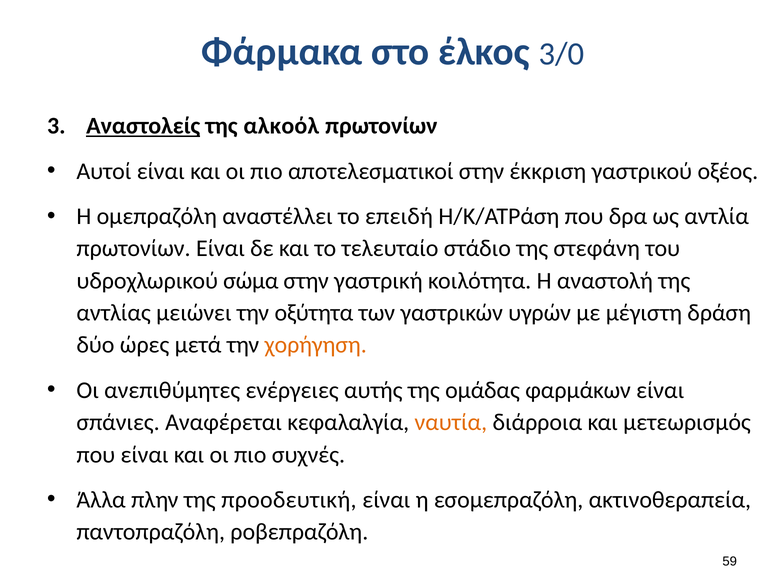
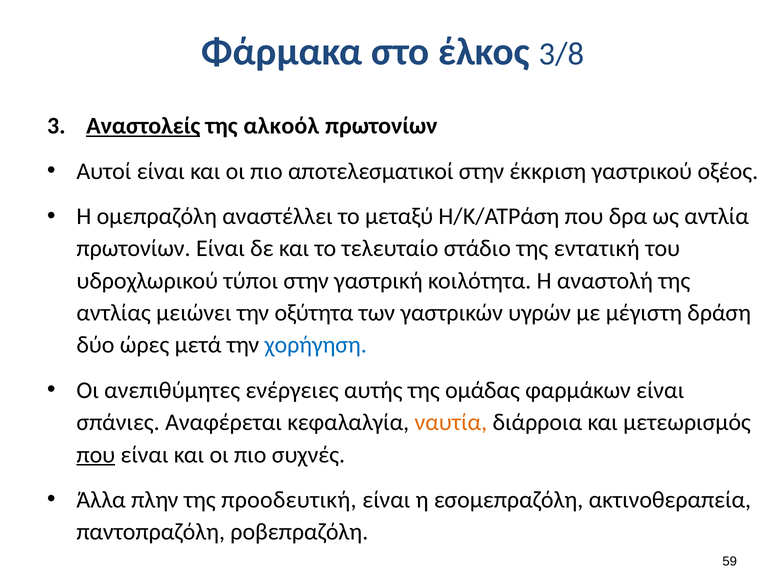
3/0: 3/0 -> 3/8
επειδή: επειδή -> μεταξύ
στεφάνη: στεφάνη -> εντατική
σώμα: σώμα -> τύποι
χορήγηση colour: orange -> blue
που at (96, 455) underline: none -> present
